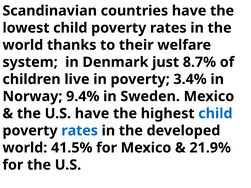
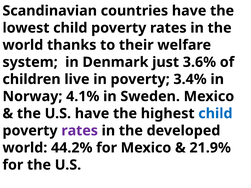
8.7%: 8.7% -> 3.6%
9.4%: 9.4% -> 4.1%
rates at (80, 131) colour: blue -> purple
41.5%: 41.5% -> 44.2%
